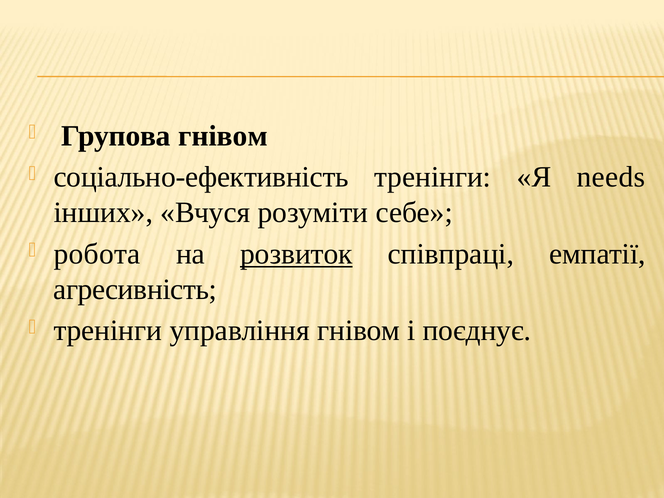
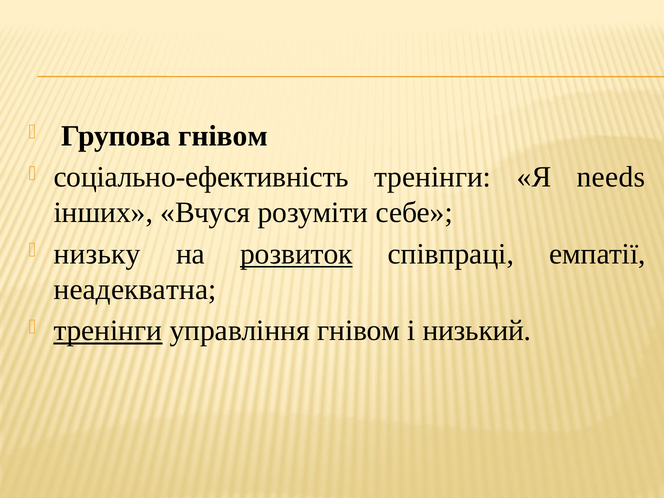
робота: робота -> низьку
агресивність: агресивність -> неадекватна
тренінги at (108, 331) underline: none -> present
поєднує: поєднує -> низький
